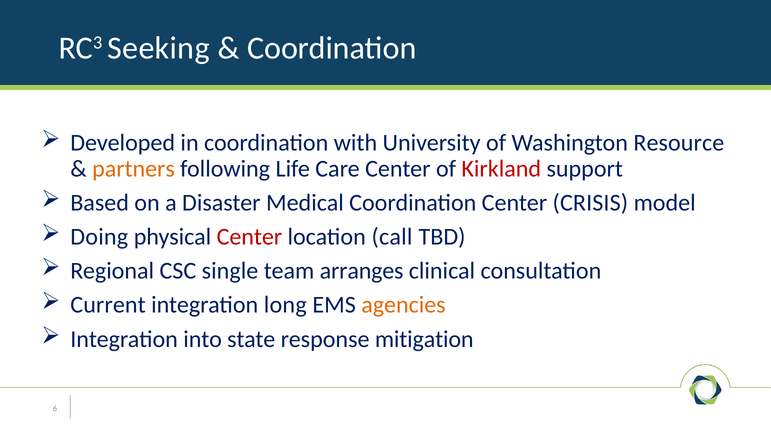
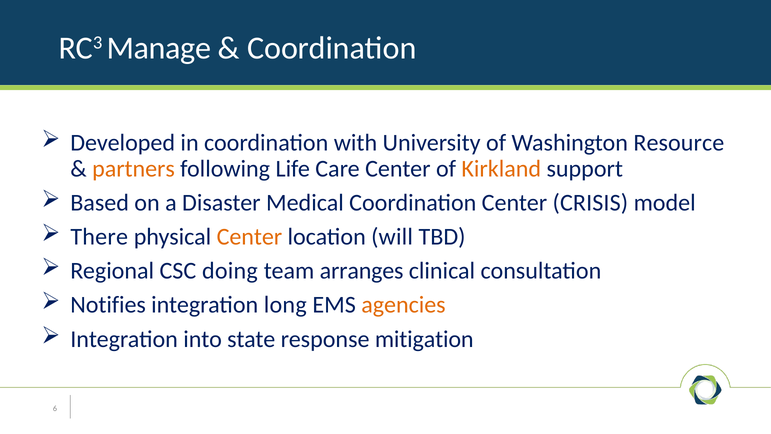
Seeking: Seeking -> Manage
Kirkland colour: red -> orange
Doing: Doing -> There
Center at (249, 237) colour: red -> orange
call: call -> will
single: single -> doing
Current: Current -> Notifies
